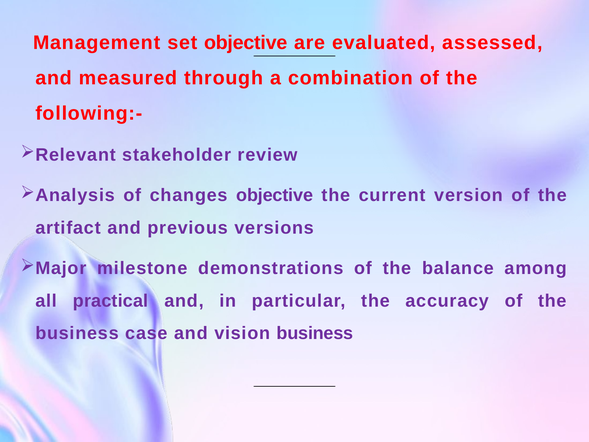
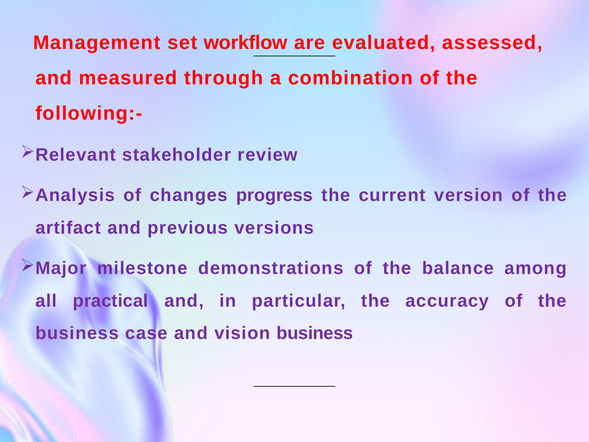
set objective: objective -> workflow
changes objective: objective -> progress
